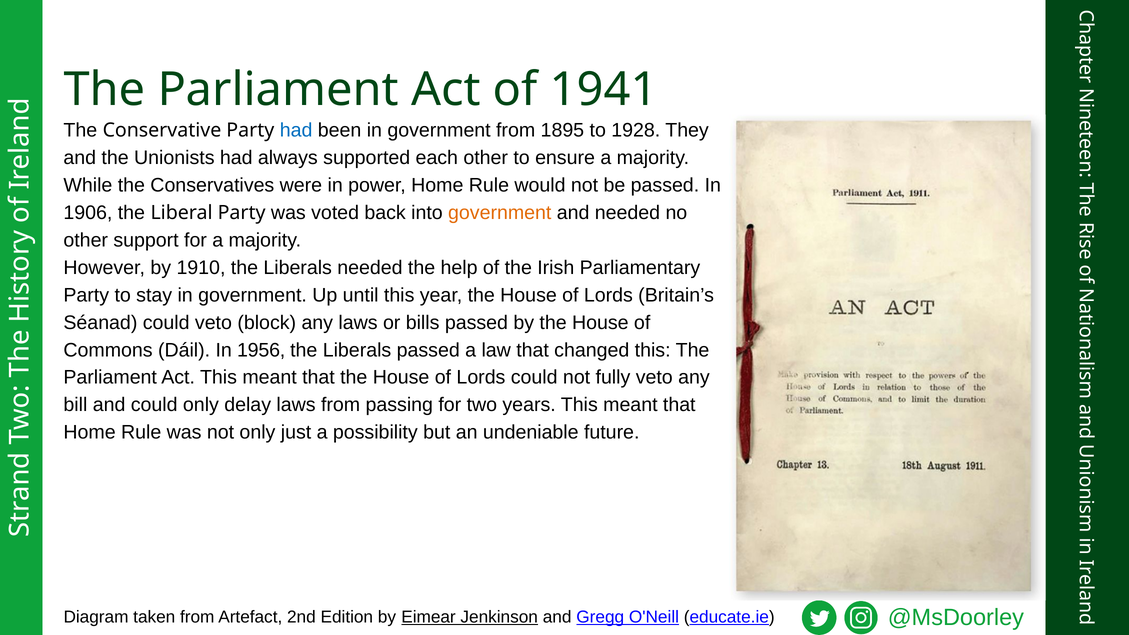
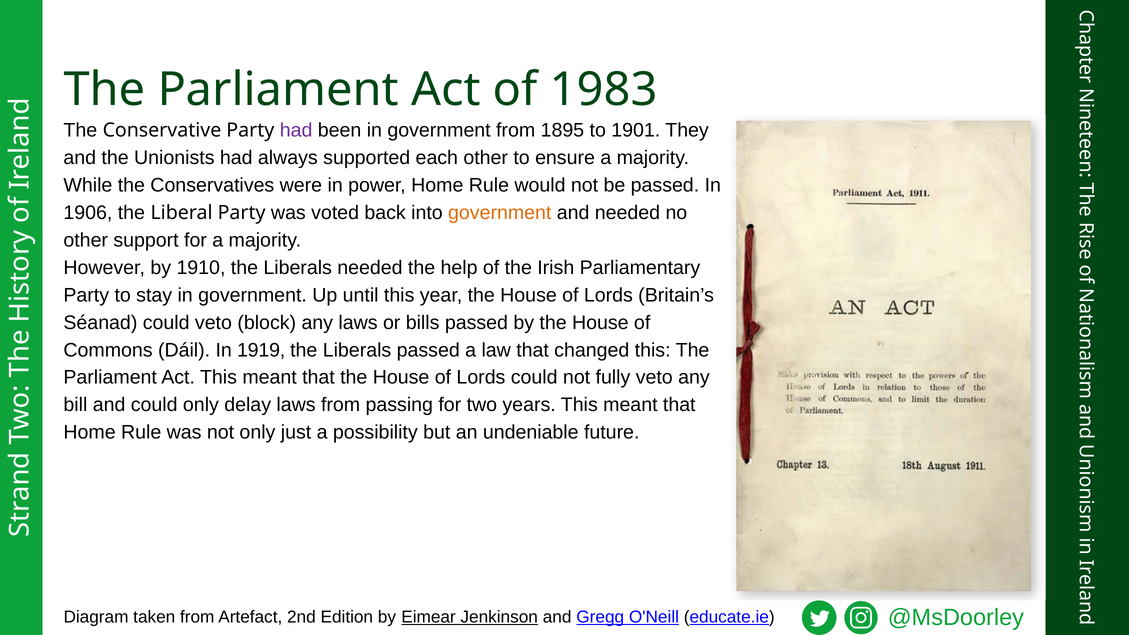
1941: 1941 -> 1983
had at (296, 131) colour: blue -> purple
1928: 1928 -> 1901
1956: 1956 -> 1919
